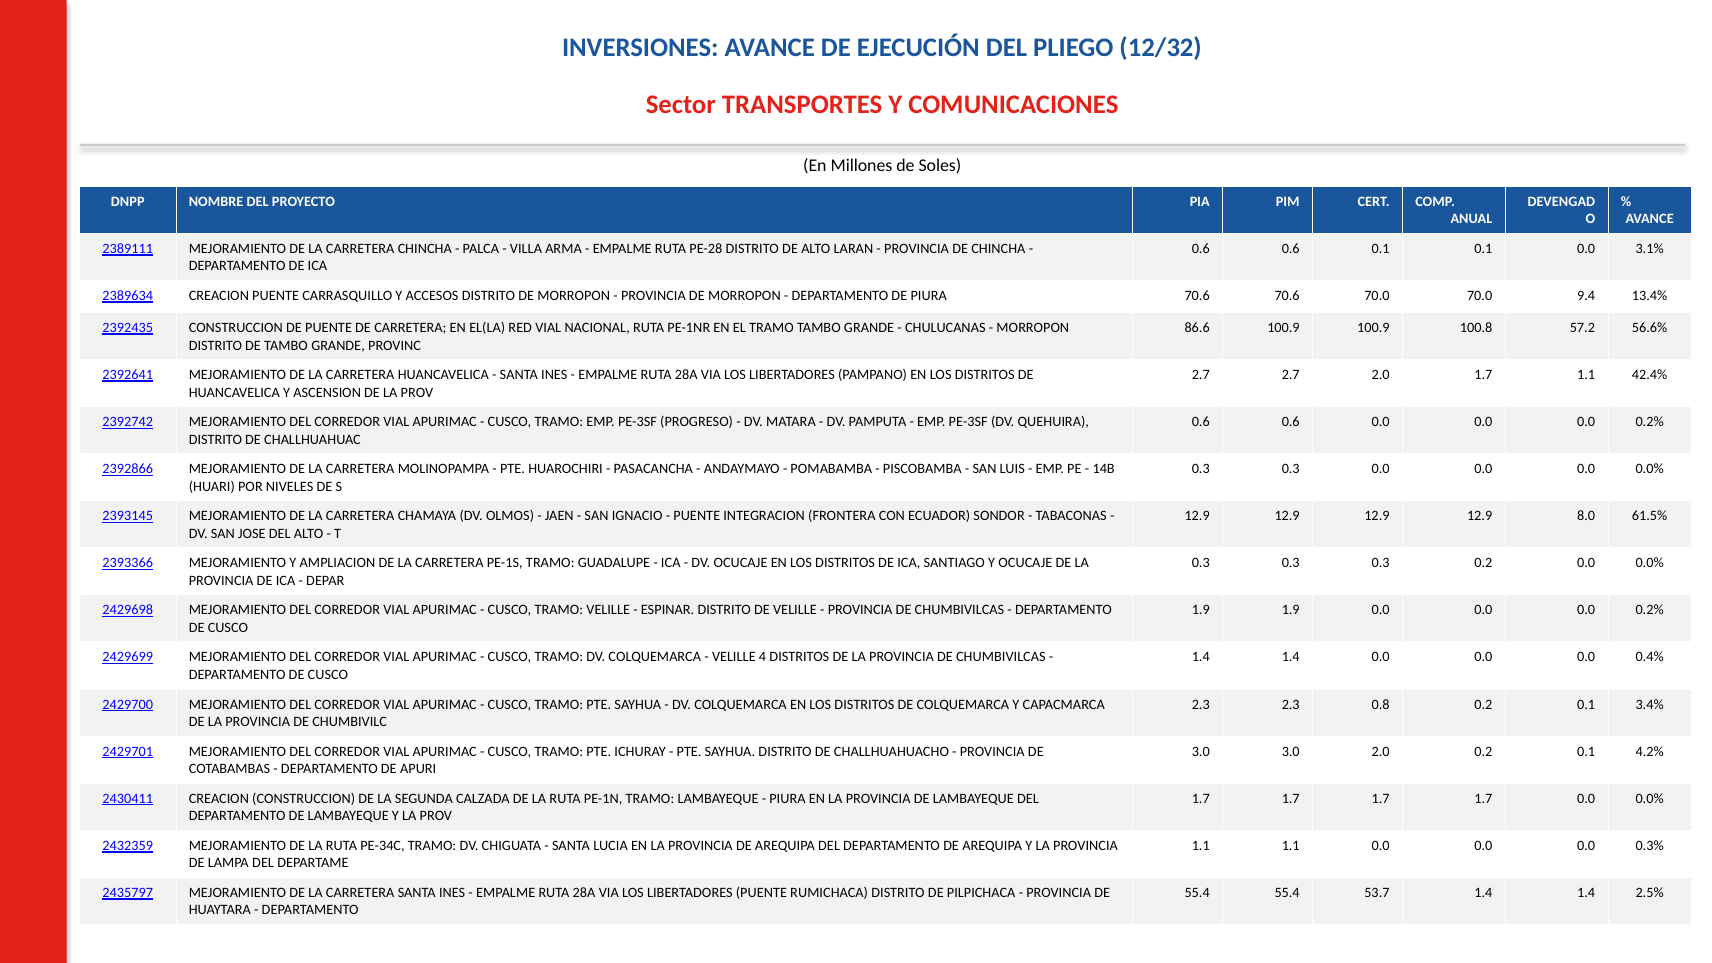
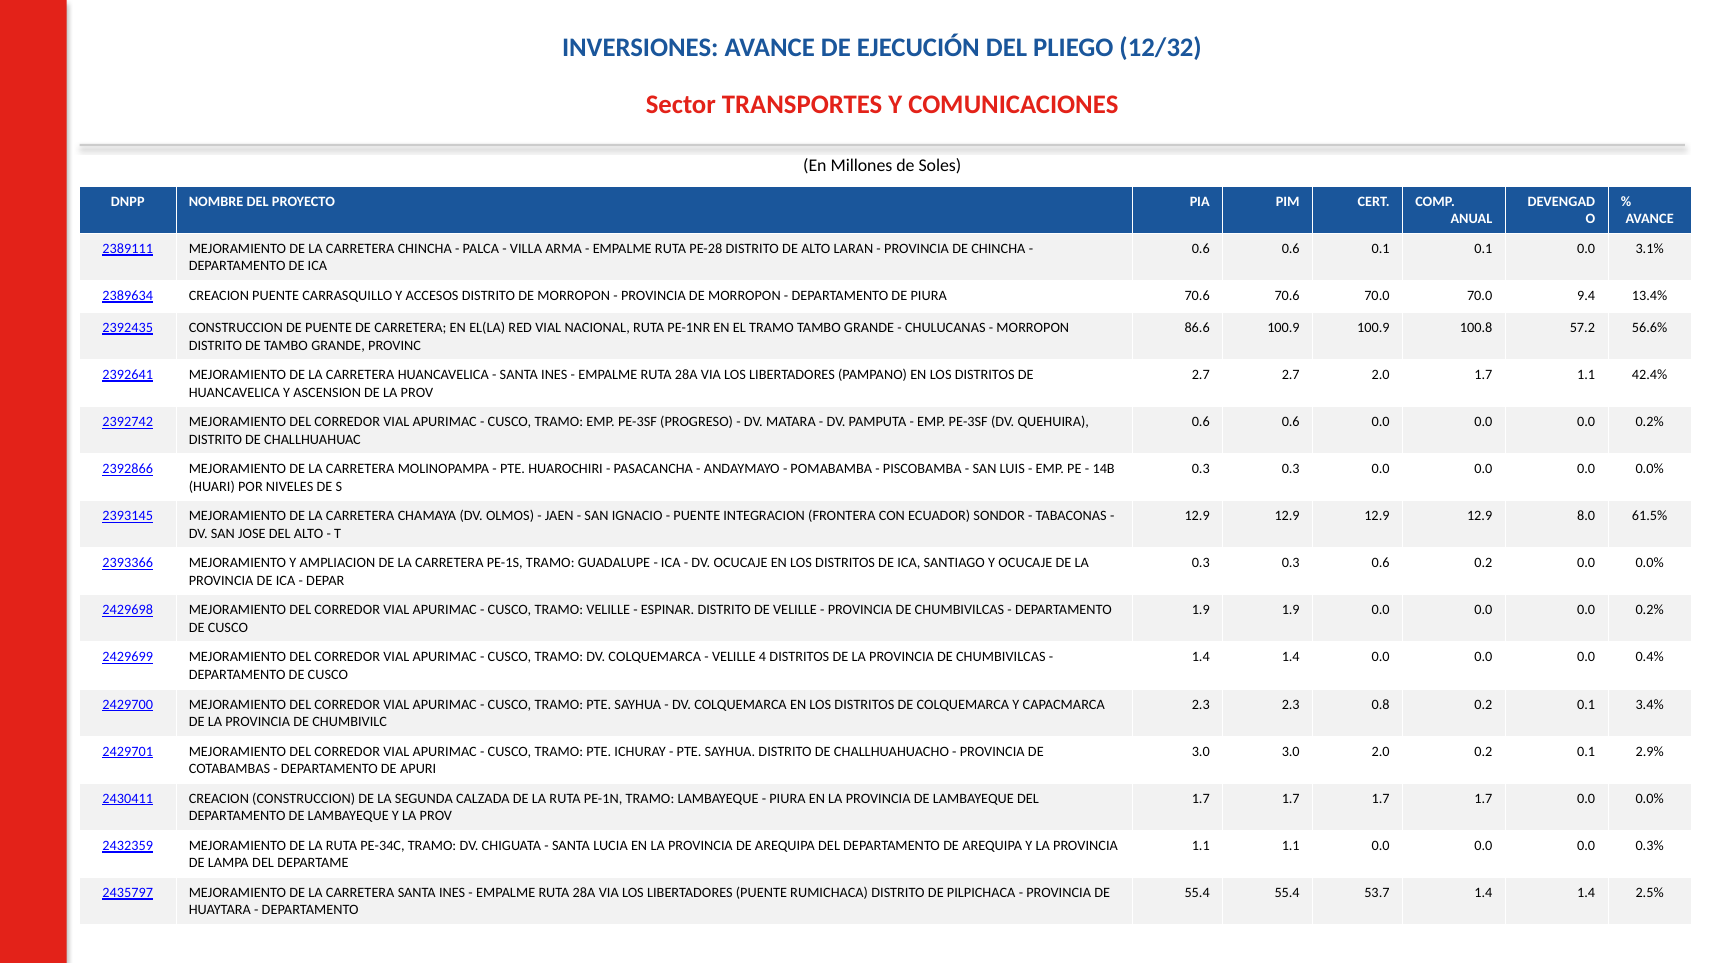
0.3 0.3 0.3: 0.3 -> 0.6
4.2%: 4.2% -> 2.9%
